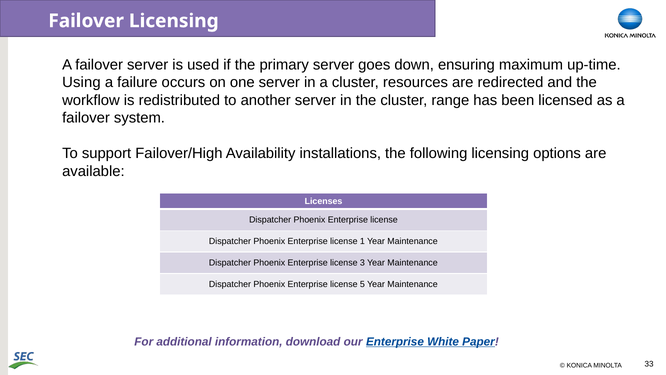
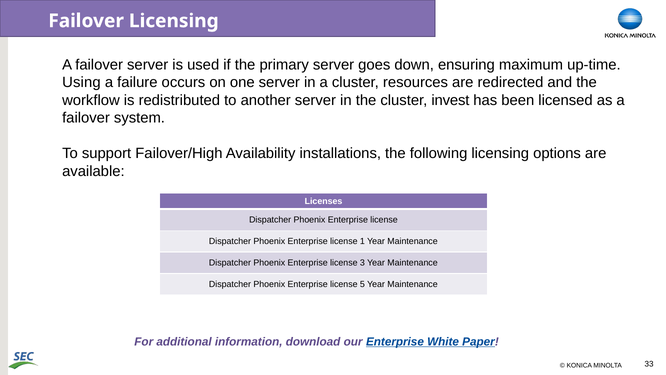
range: range -> invest
